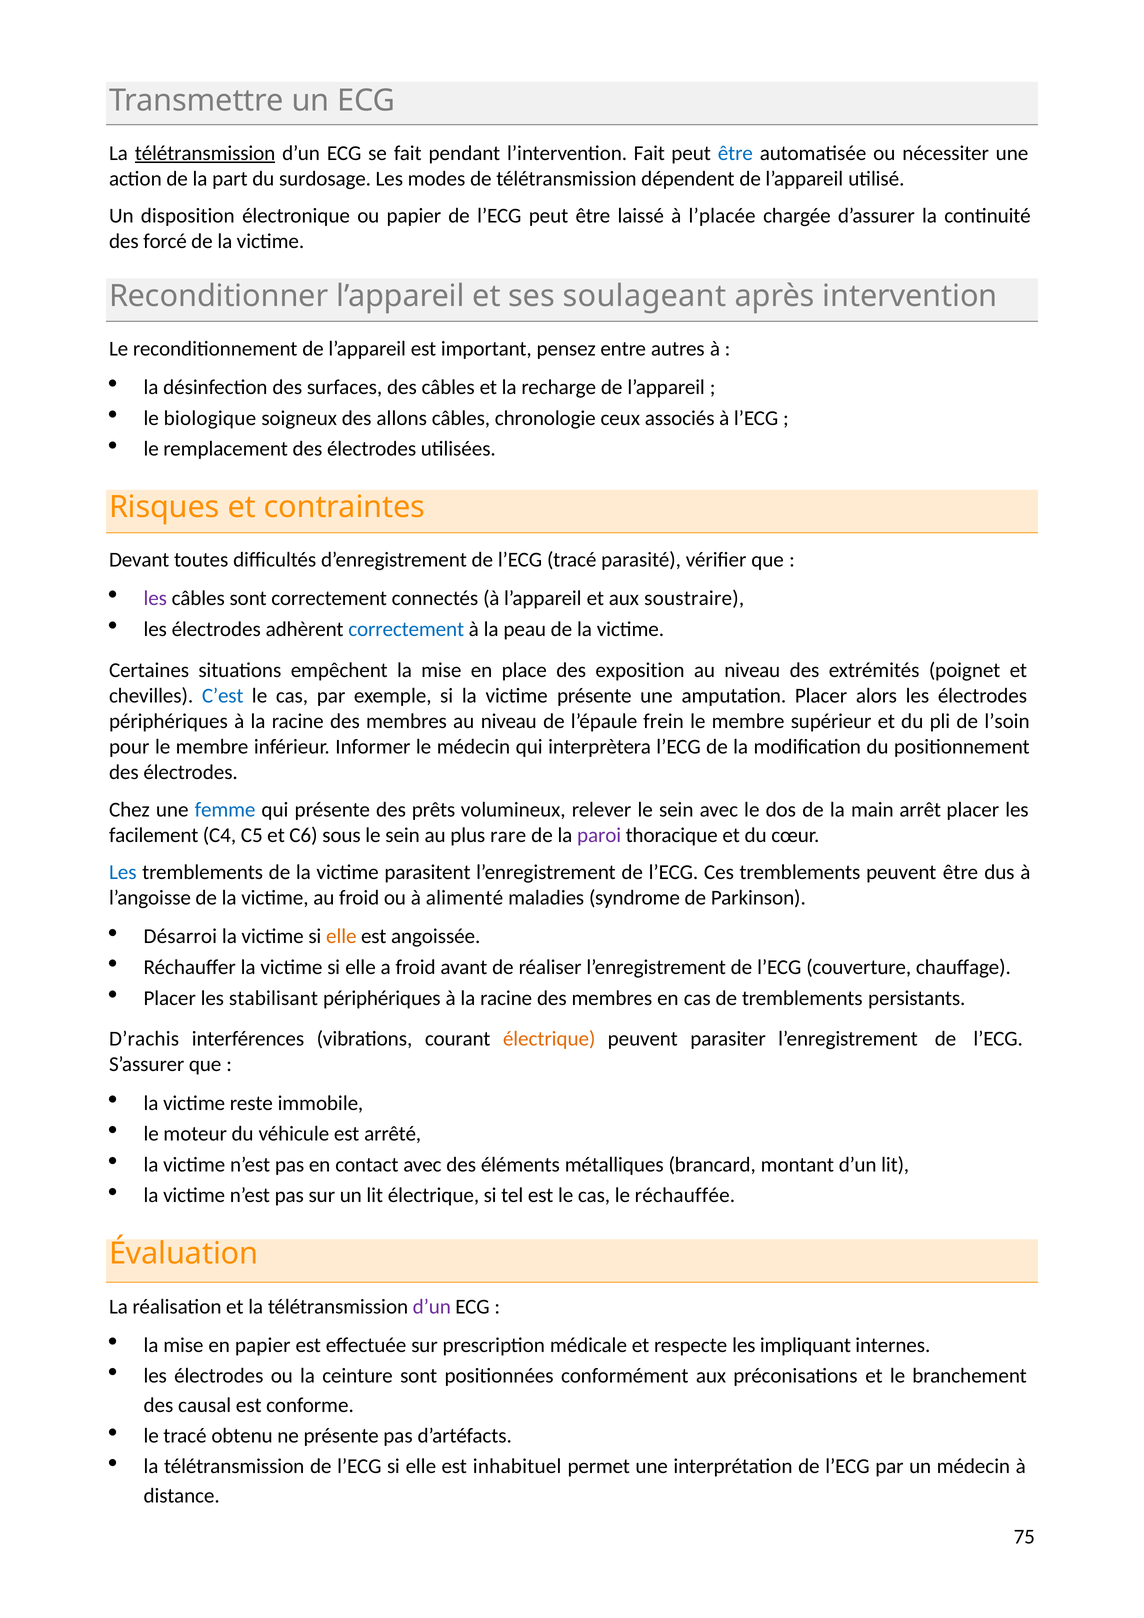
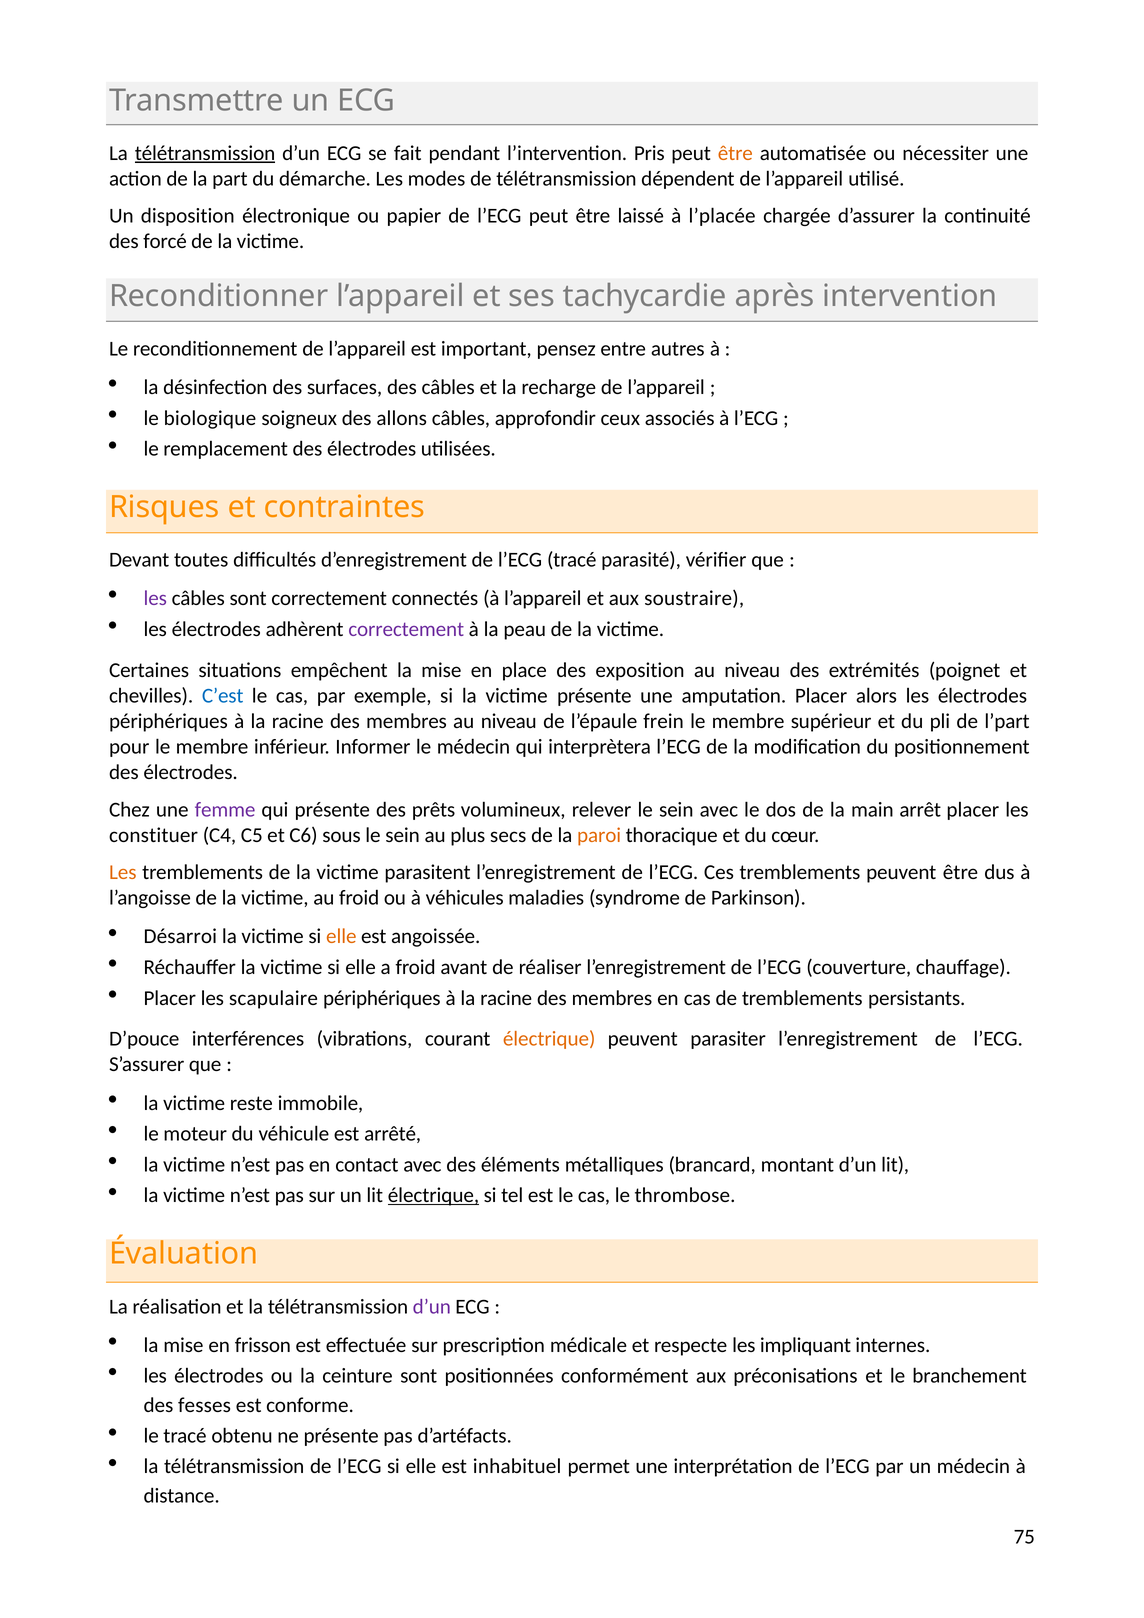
l’intervention Fait: Fait -> Pris
être at (735, 153) colour: blue -> orange
surdosage: surdosage -> démarche
soulageant: soulageant -> tachycardie
chronologie: chronologie -> approfondir
correctement at (406, 630) colour: blue -> purple
l’soin: l’soin -> l’part
femme colour: blue -> purple
facilement: facilement -> constituer
rare: rare -> secs
paroi colour: purple -> orange
Les at (123, 873) colour: blue -> orange
alimenté: alimenté -> véhicules
stabilisant: stabilisant -> scapulaire
D’rachis: D’rachis -> D’pouce
électrique at (433, 1196) underline: none -> present
réchauffée: réchauffée -> thrombose
en papier: papier -> frisson
causal: causal -> fesses
